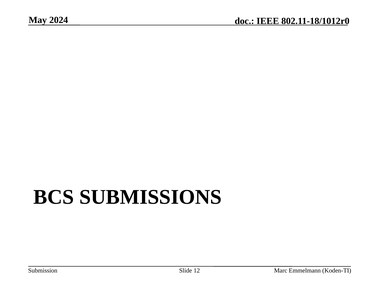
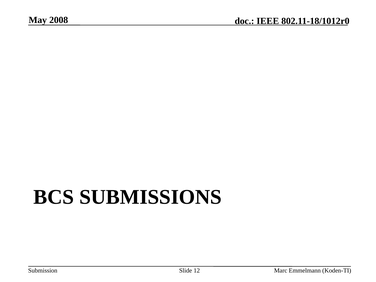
2024: 2024 -> 2008
